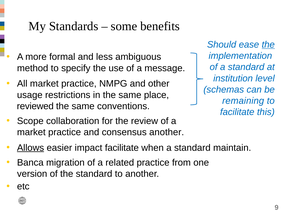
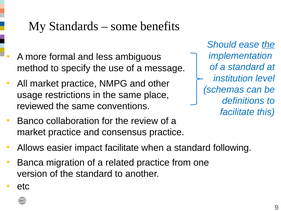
remaining: remaining -> definitions
Scope: Scope -> Banco
consensus another: another -> practice
Allows underline: present -> none
maintain: maintain -> following
